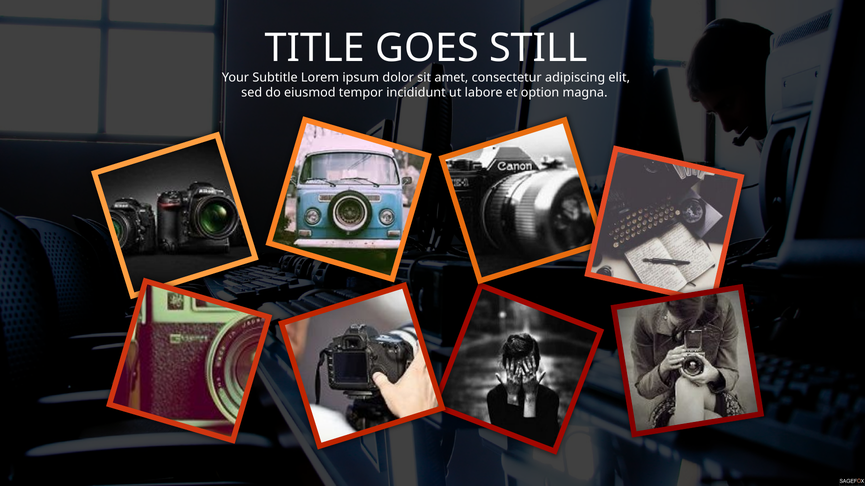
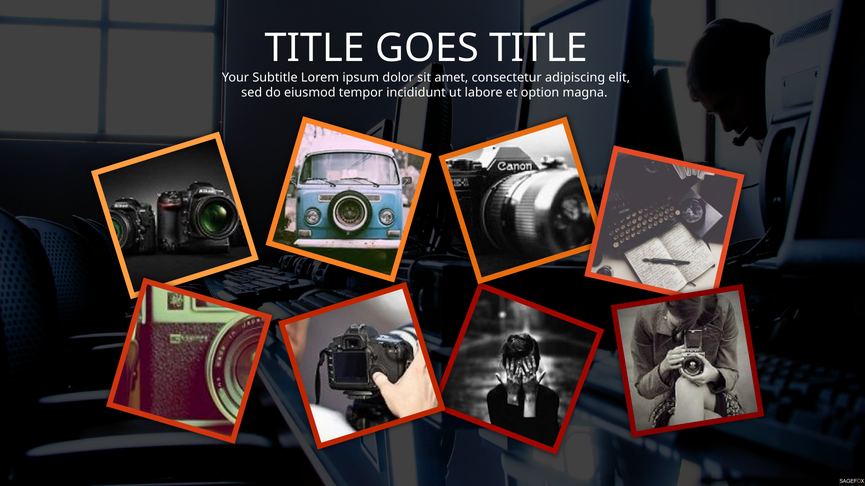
GOES STILL: STILL -> TITLE
